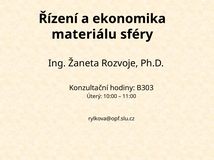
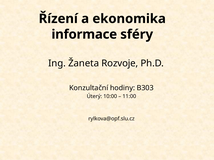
materiálu: materiálu -> informace
